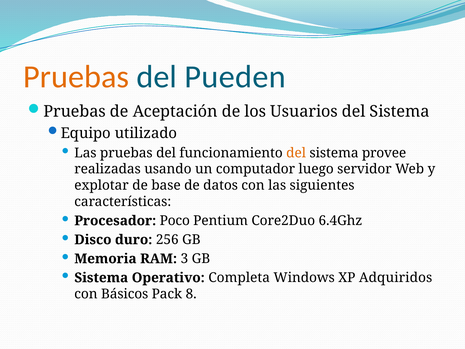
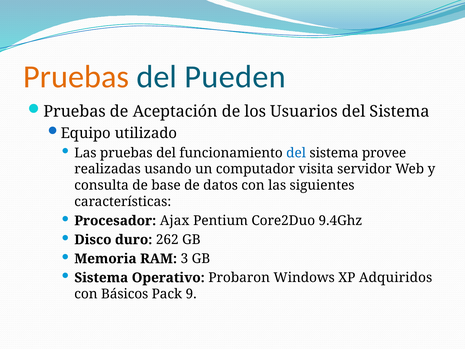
del at (296, 153) colour: orange -> blue
luego: luego -> visita
explotar: explotar -> consulta
Poco: Poco -> Ajax
6.4Ghz: 6.4Ghz -> 9.4Ghz
256: 256 -> 262
Completa: Completa -> Probaron
8: 8 -> 9
